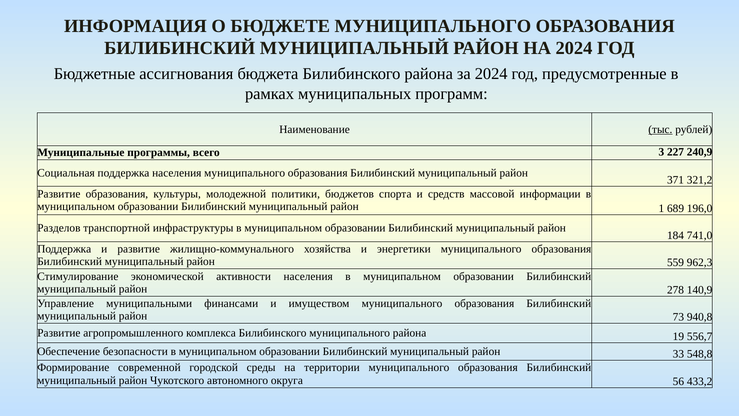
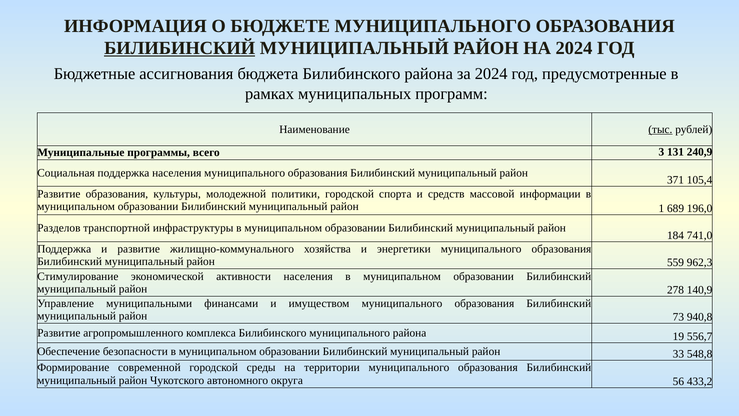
БИЛИБИНСКИЙ at (180, 48) underline: none -> present
227: 227 -> 131
321,2: 321,2 -> 105,4
политики бюджетов: бюджетов -> городской
